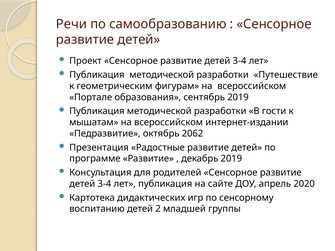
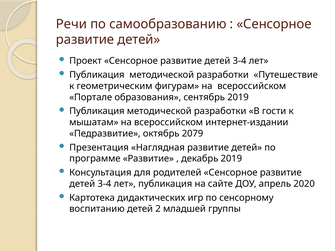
2062: 2062 -> 2079
Радостные: Радостные -> Наглядная
